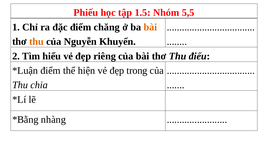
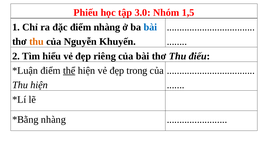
1.5: 1.5 -> 3.0
5,5: 5,5 -> 1,5
điểm chăng: chăng -> nhàng
bài at (150, 27) colour: orange -> blue
thể underline: none -> present
Thu chia: chia -> hiện
